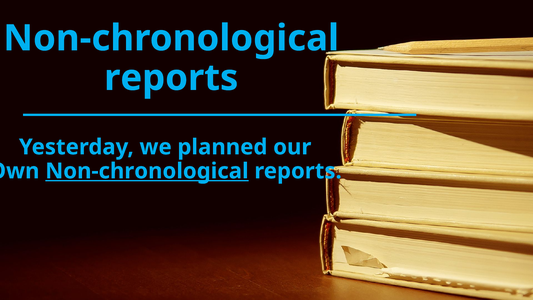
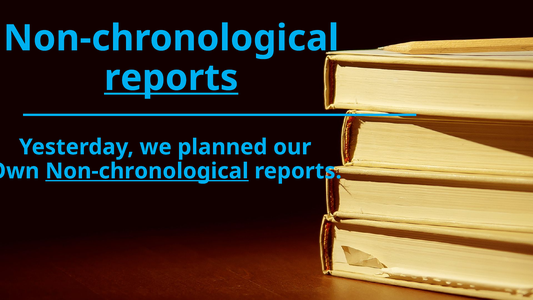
reports at (171, 78) underline: none -> present
